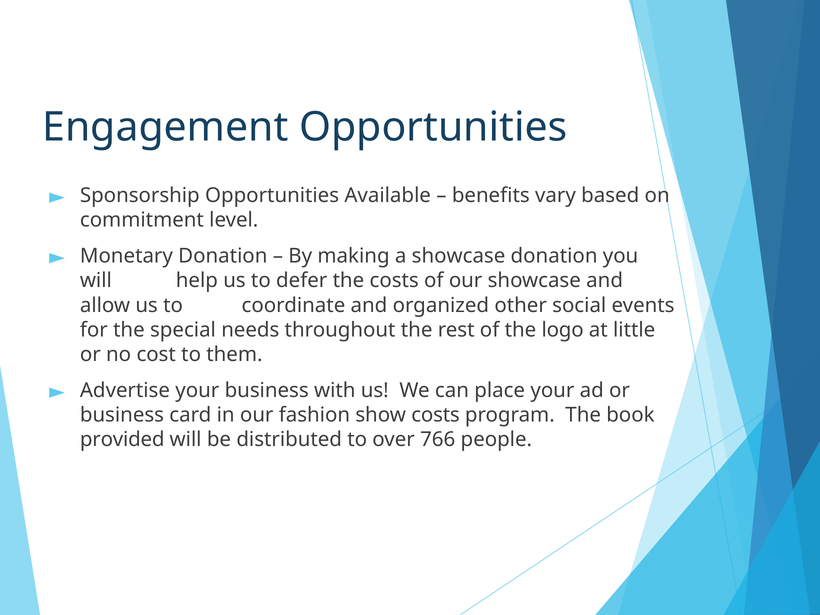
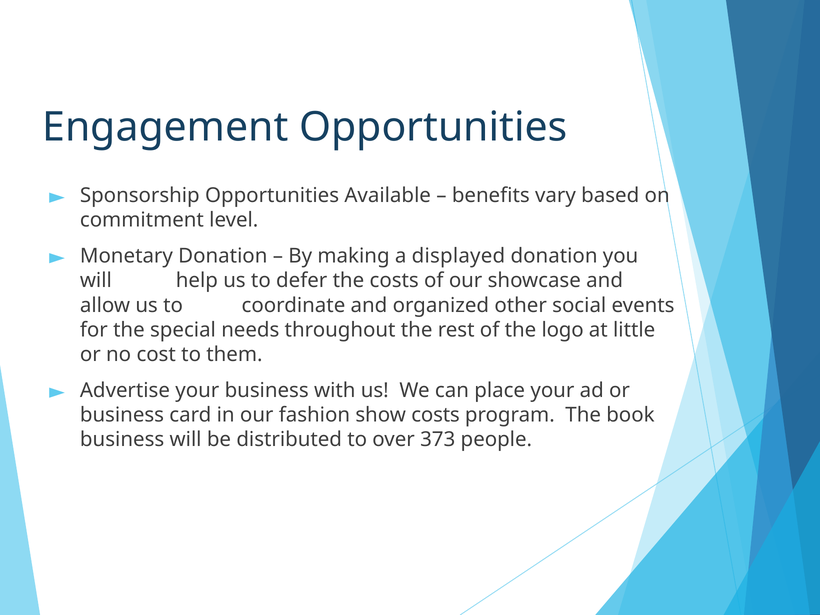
a showcase: showcase -> displayed
provided at (122, 440): provided -> business
766: 766 -> 373
